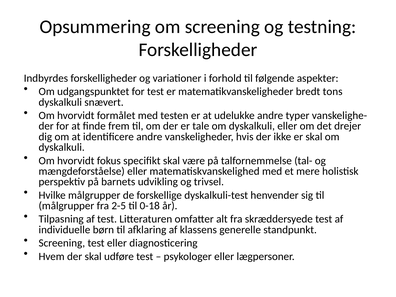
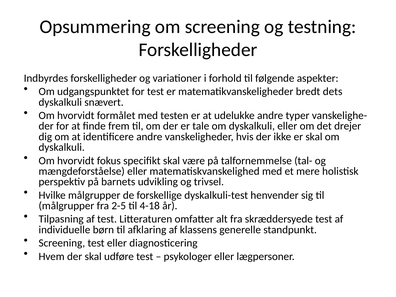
tons: tons -> dets
0-18: 0-18 -> 4-18
